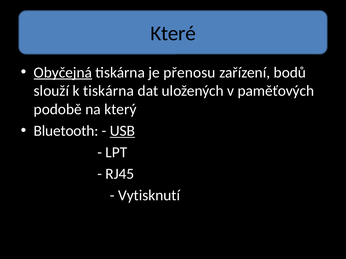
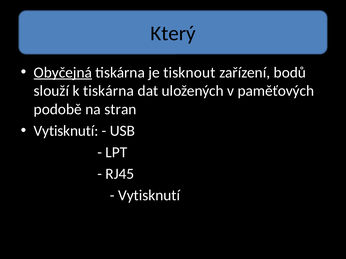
Které: Které -> Který
přenosu: přenosu -> tisknout
který: který -> stran
Bluetooth at (66, 131): Bluetooth -> Vytisknutí
USB underline: present -> none
